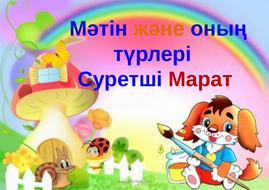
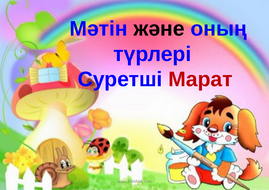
және colour: orange -> black
